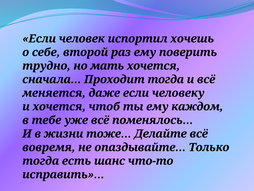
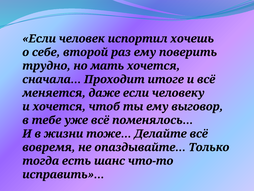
Проходит тогда: тогда -> итоге
каждом: каждом -> выговор
